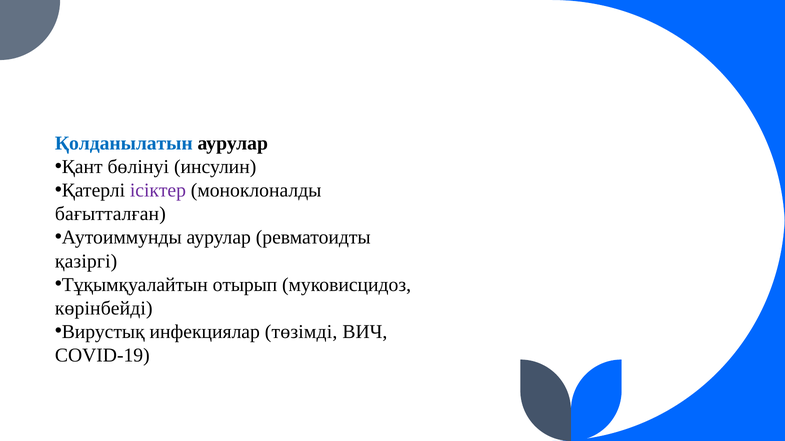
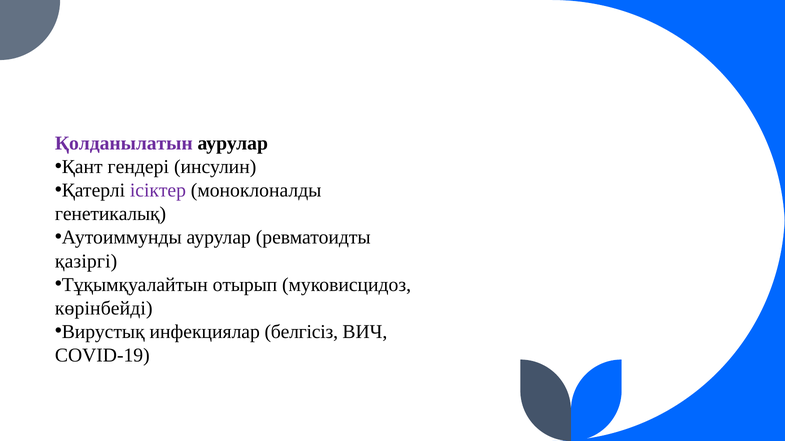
Қолданылатын colour: blue -> purple
бөлінуі: бөлінуі -> гендері
бағытталған: бағытталған -> генетикалық
төзімді: төзімді -> белгісіз
